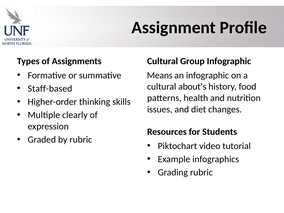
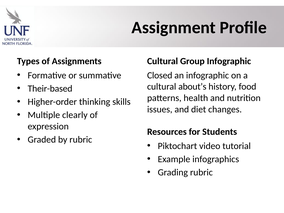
Means: Means -> Closed
Staff-based: Staff-based -> Their-based
